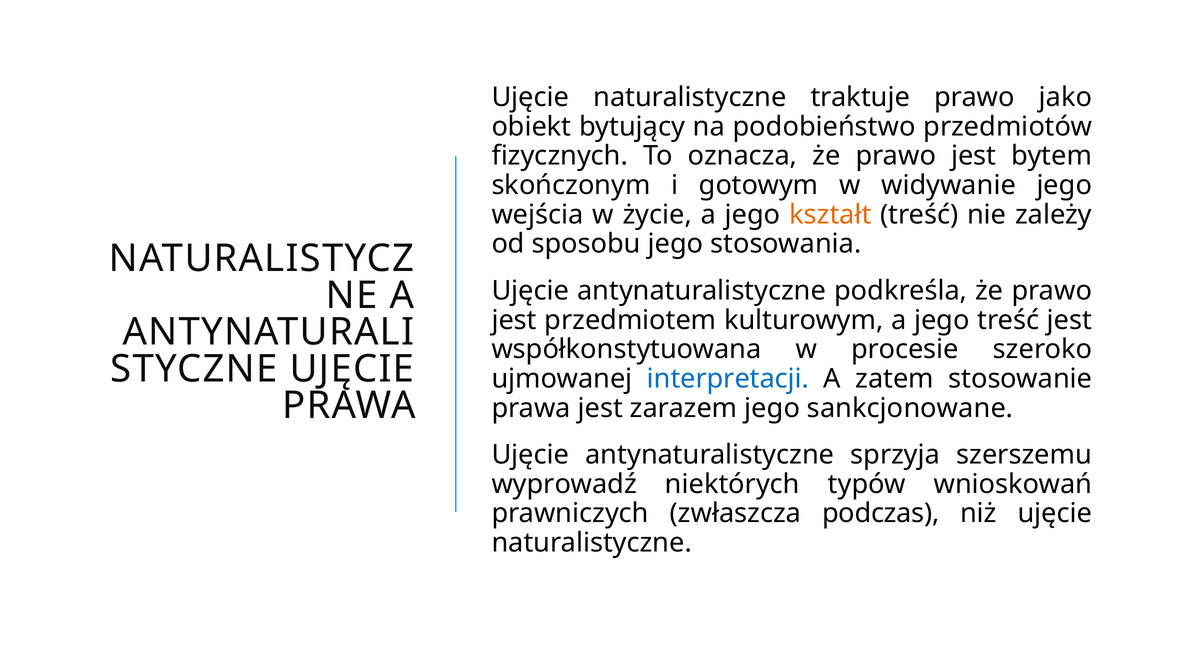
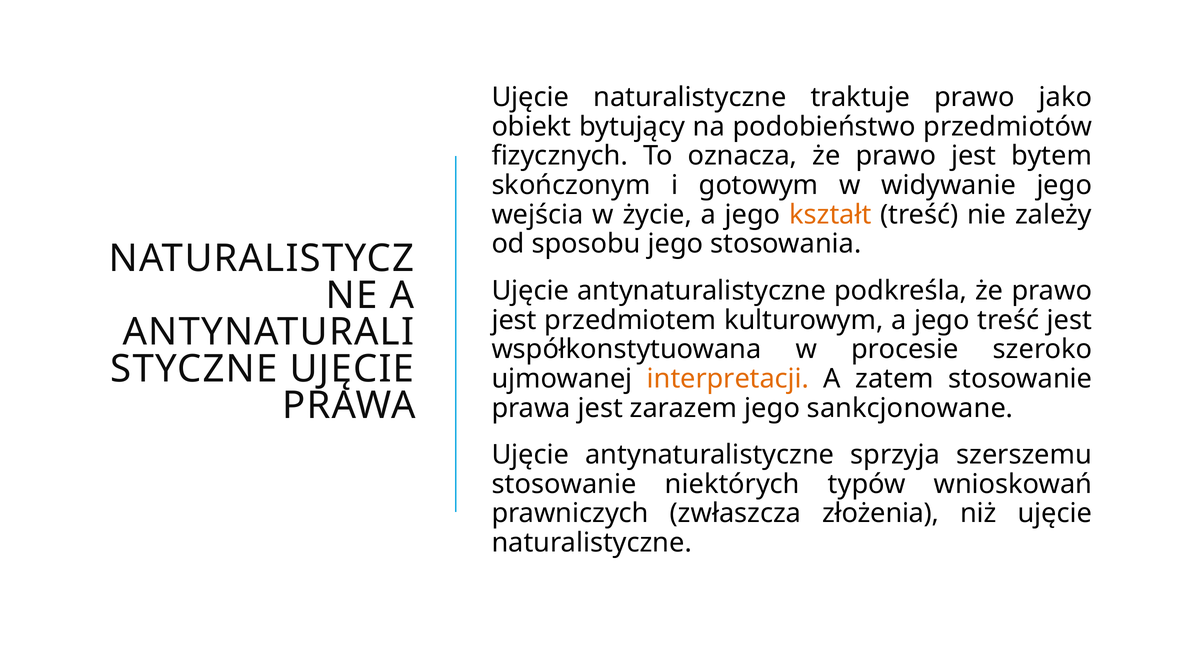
interpretacji colour: blue -> orange
wyprowadź at (564, 484): wyprowadź -> stosowanie
podczas: podczas -> złożenia
